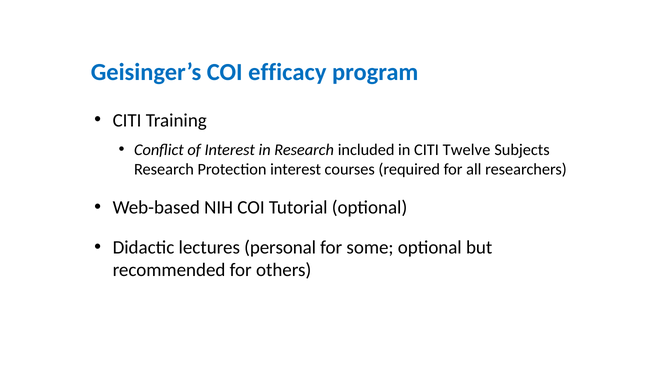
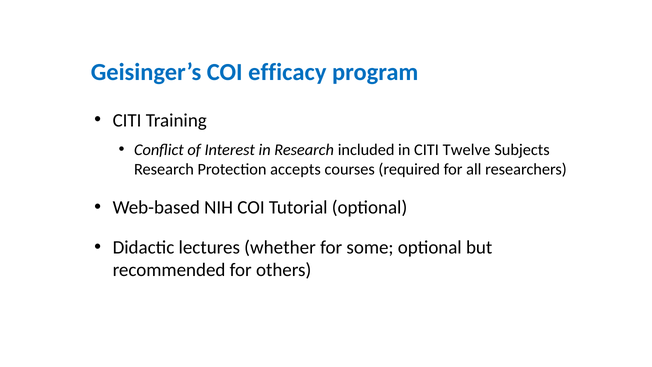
Protection interest: interest -> accepts
personal: personal -> whether
